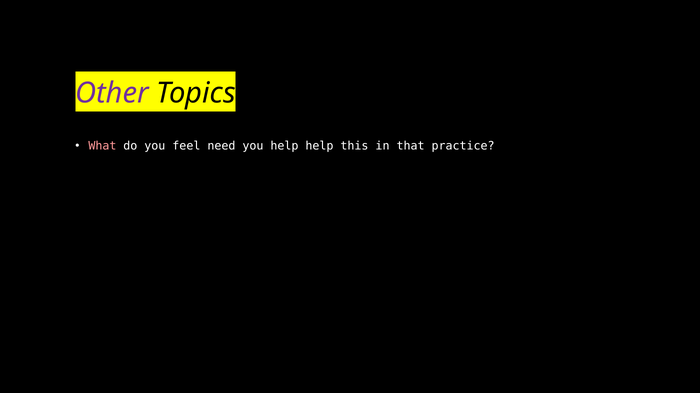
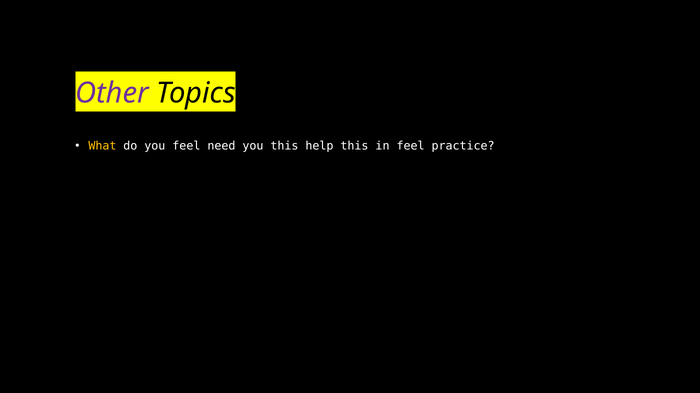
What colour: pink -> yellow
you help: help -> this
in that: that -> feel
